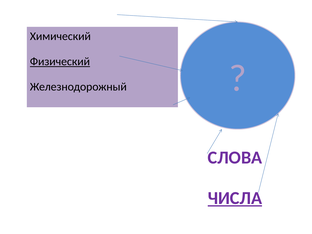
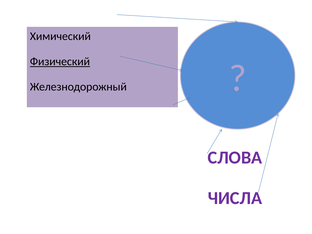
ЧИСЛА underline: present -> none
